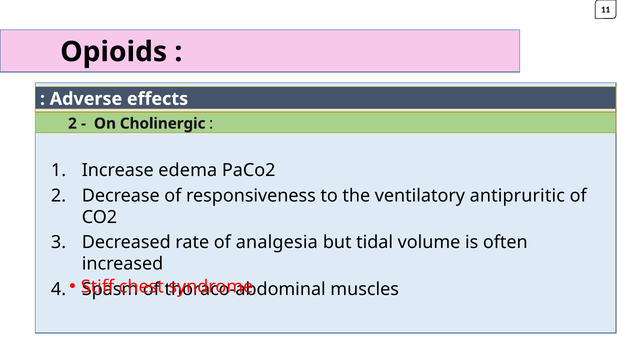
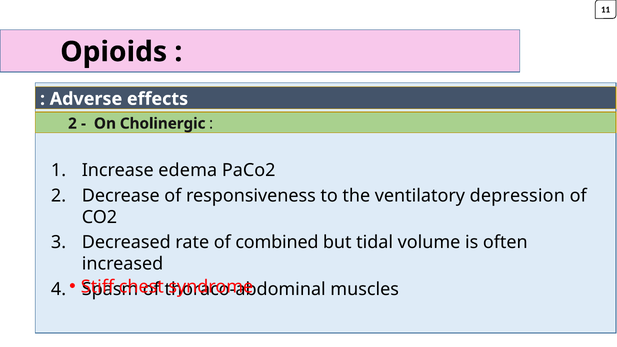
antipruritic: antipruritic -> depression
analgesia: analgesia -> combined
